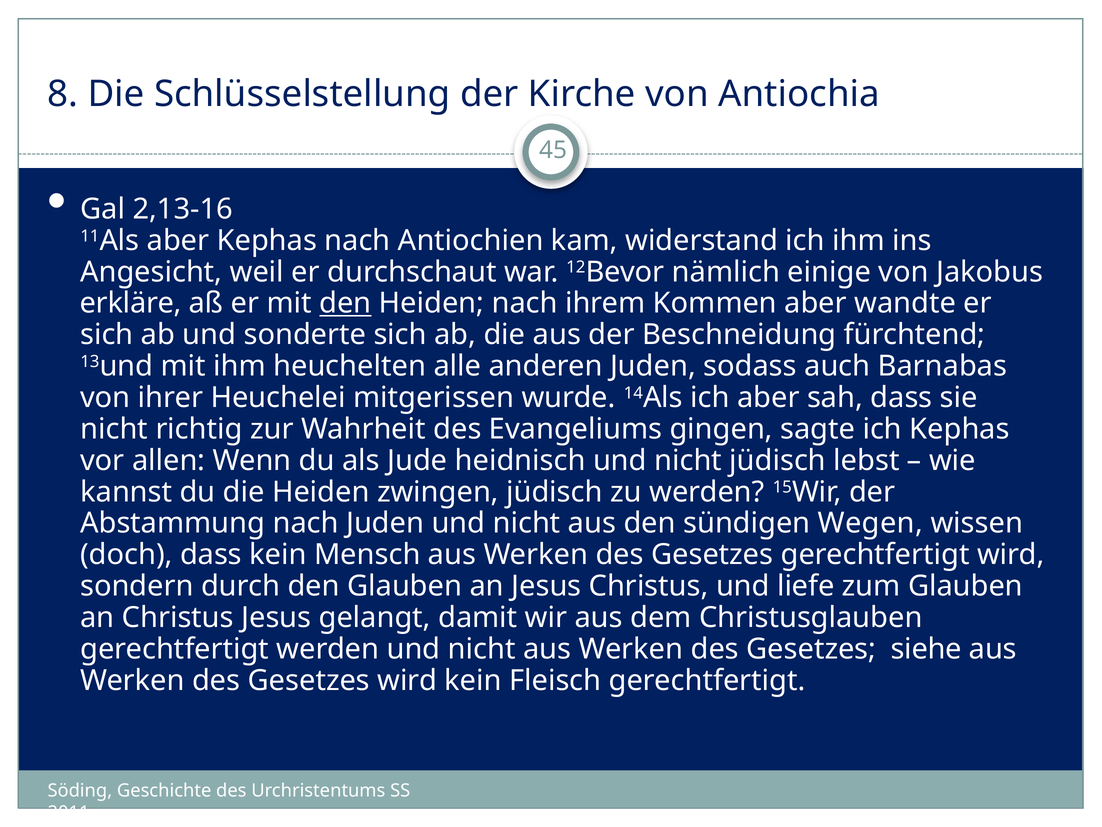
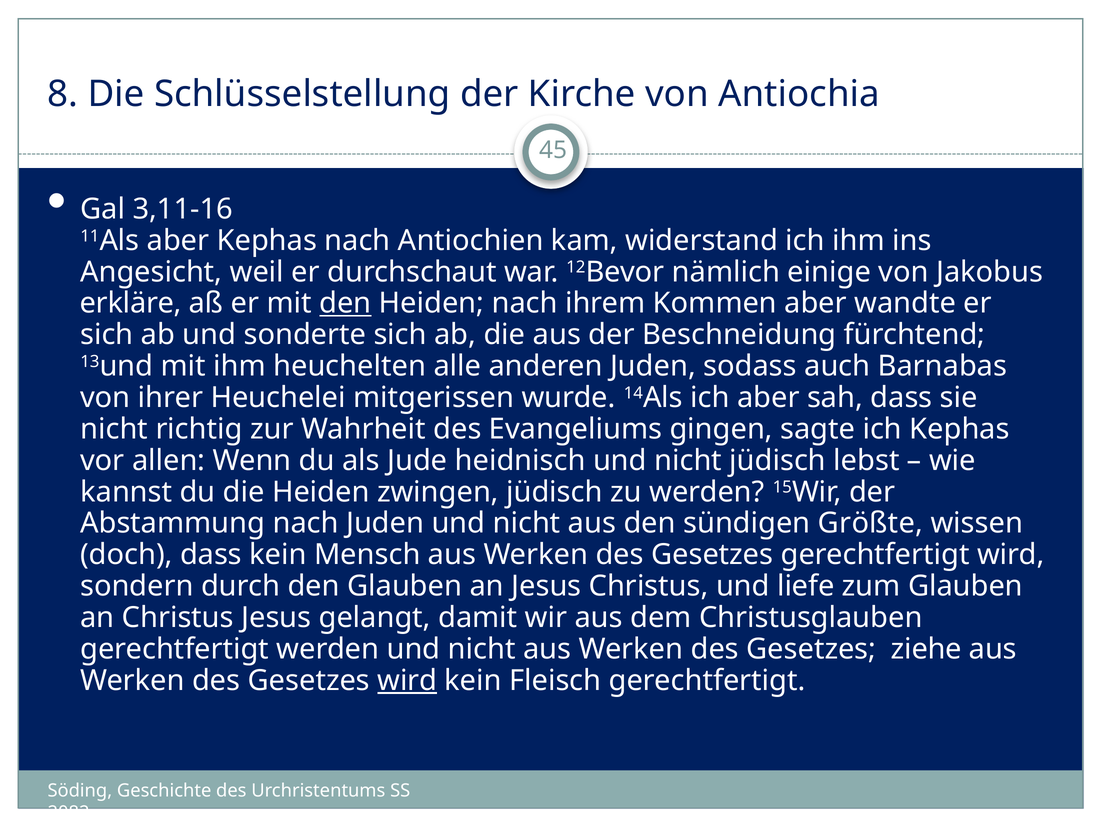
2,13-16: 2,13-16 -> 3,11-16
Wegen: Wegen -> Größte
siehe: siehe -> ziehe
wird at (407, 680) underline: none -> present
2011: 2011 -> 2082
